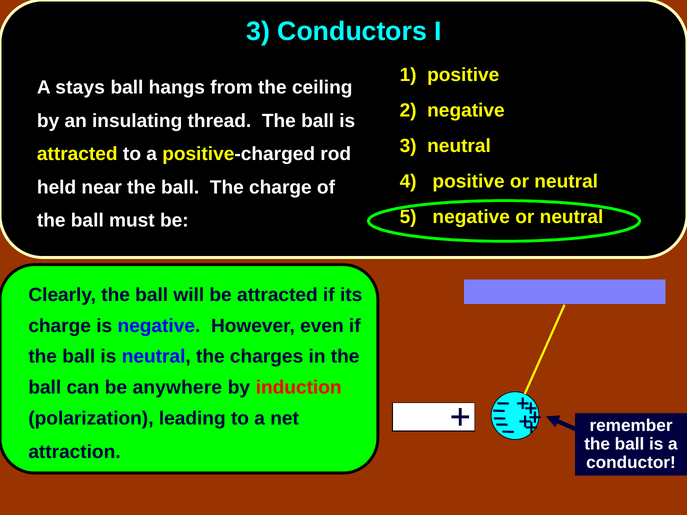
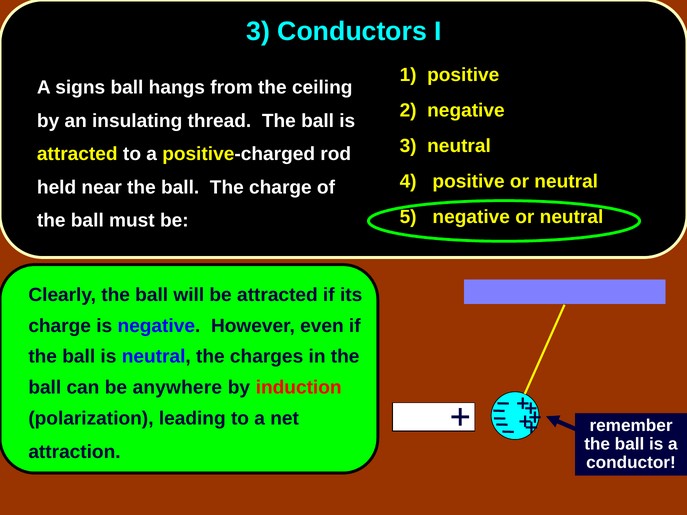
stays: stays -> signs
